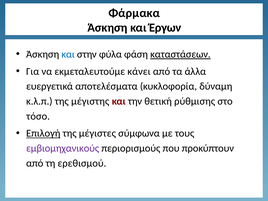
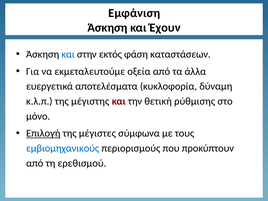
Φάρμακα: Φάρμακα -> Εμφάνιση
Έργων: Έργων -> Έχουν
φύλα: φύλα -> εκτός
καταστάσεων underline: present -> none
κάνει: κάνει -> οξεία
τόσο: τόσο -> μόνο
εμβιομηχανικούς colour: purple -> blue
